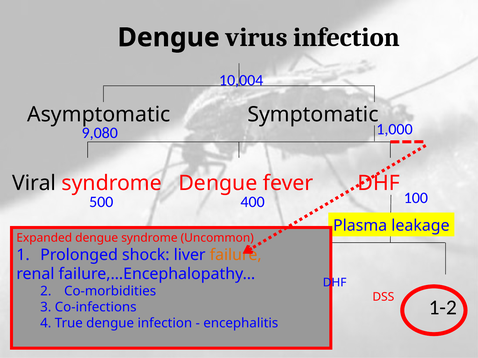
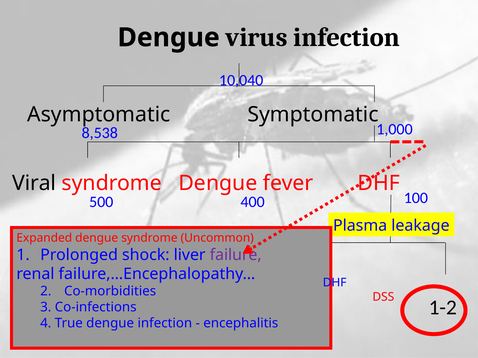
10,004: 10,004 -> 10,040
9,080: 9,080 -> 8,538
failure colour: orange -> purple
